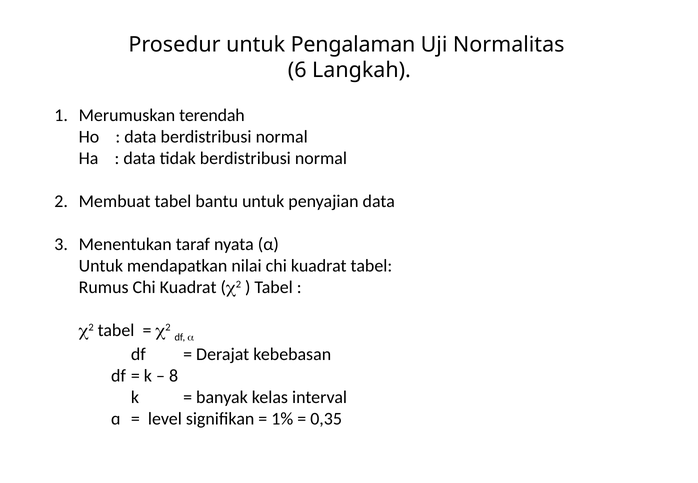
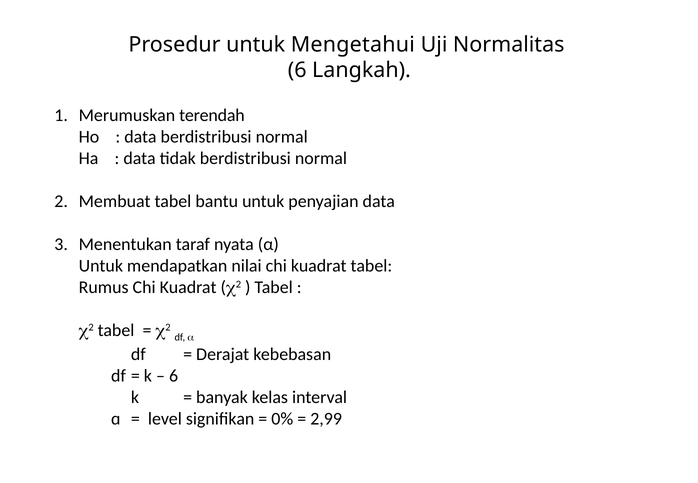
Pengalaman: Pengalaman -> Mengetahui
8 at (174, 376): 8 -> 6
1%: 1% -> 0%
0,35: 0,35 -> 2,99
